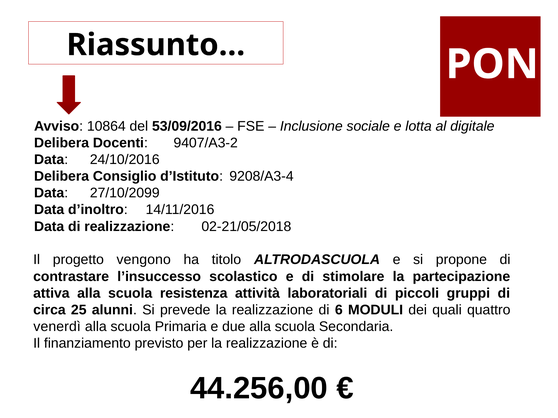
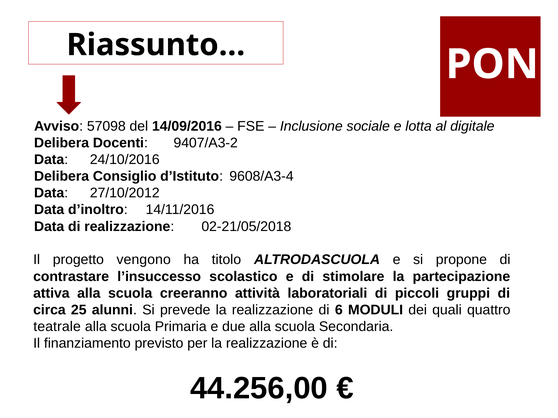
10864: 10864 -> 57098
53/09/2016: 53/09/2016 -> 14/09/2016
9208/A3-4: 9208/A3-4 -> 9608/A3-4
27/10/2099: 27/10/2099 -> 27/10/2012
resistenza: resistenza -> creeranno
venerdì: venerdì -> teatrale
